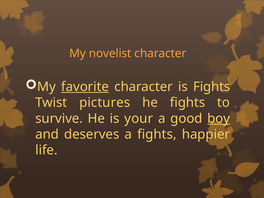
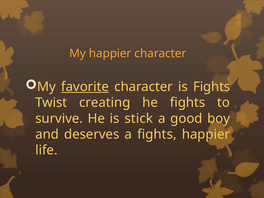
My novelist: novelist -> happier
pictures: pictures -> creating
your: your -> stick
boy underline: present -> none
